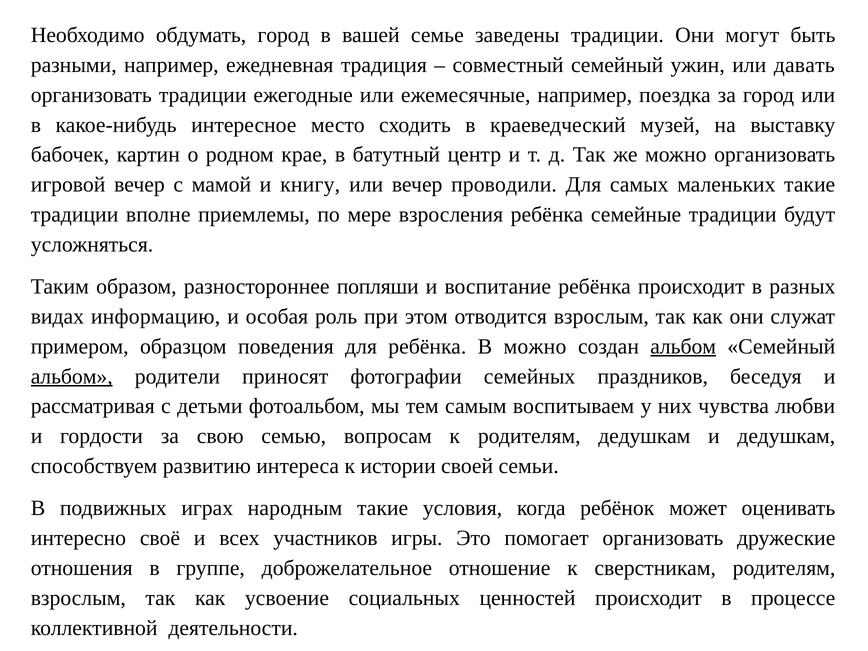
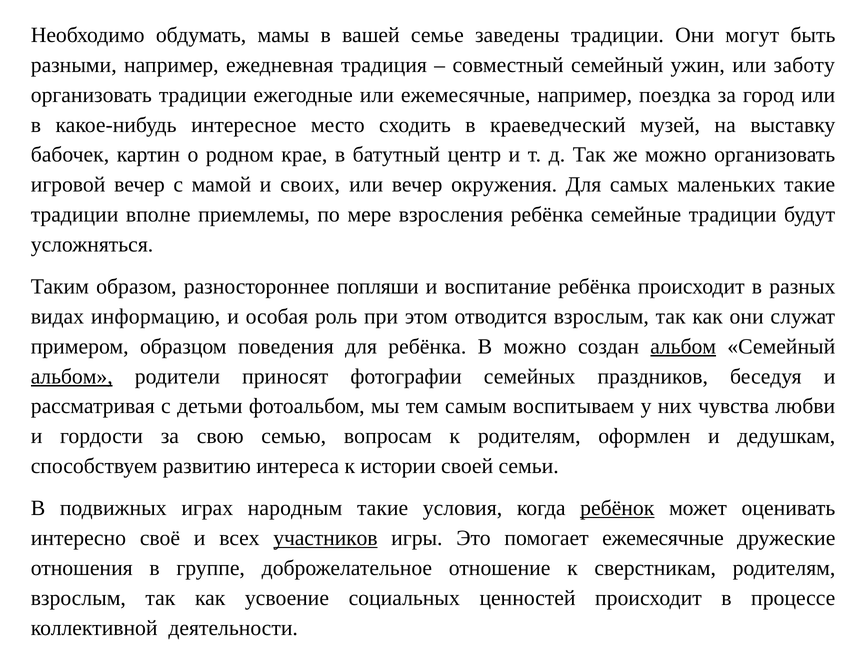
обдумать город: город -> мамы
давать: давать -> заботу
книгу: книгу -> своих
проводили: проводили -> окружения
родителям дедушкам: дедушкам -> оформлен
ребёнок underline: none -> present
участников underline: none -> present
помогает организовать: организовать -> ежемесячные
